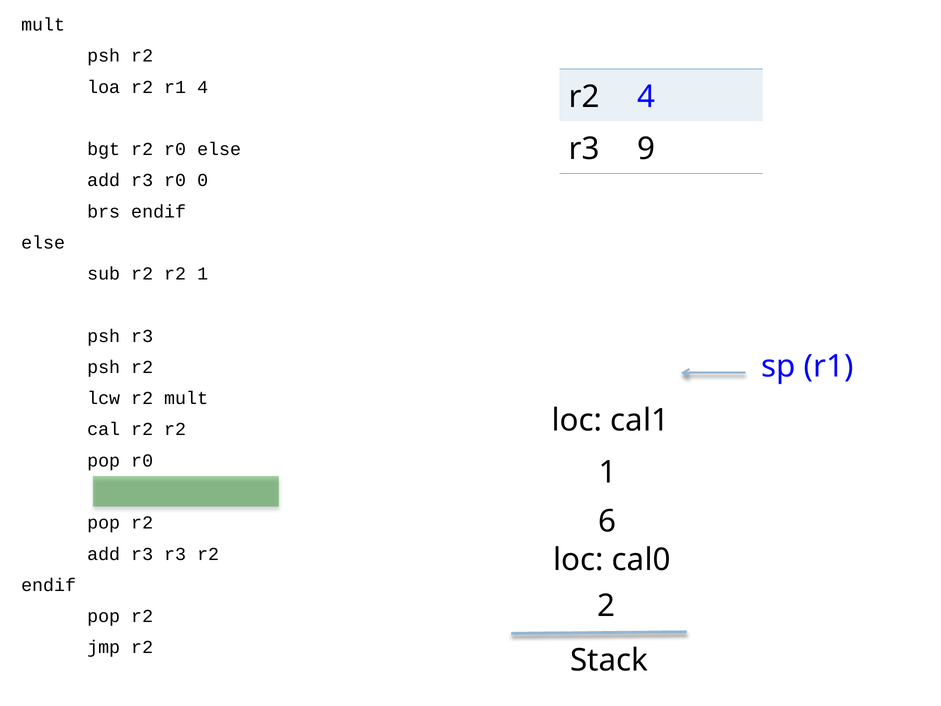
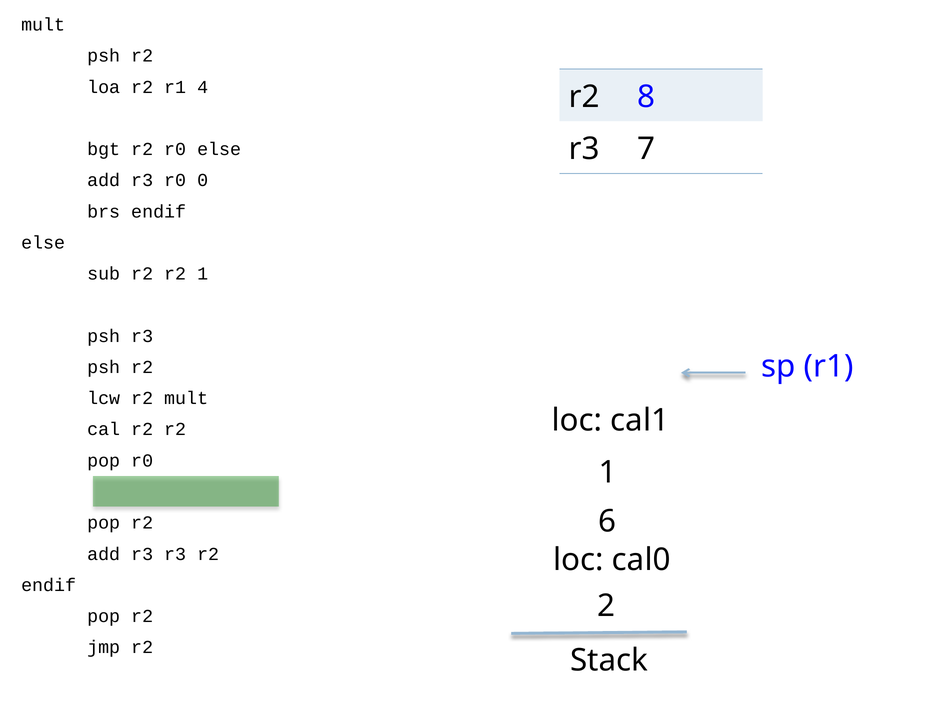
r2 4: 4 -> 8
9: 9 -> 7
